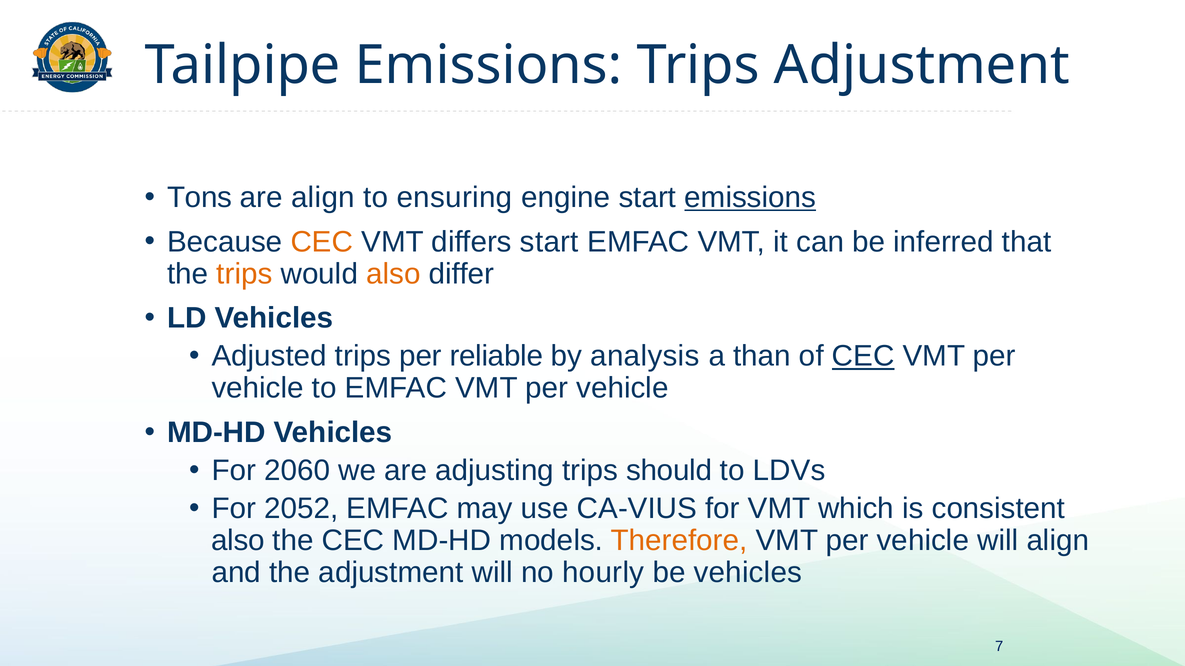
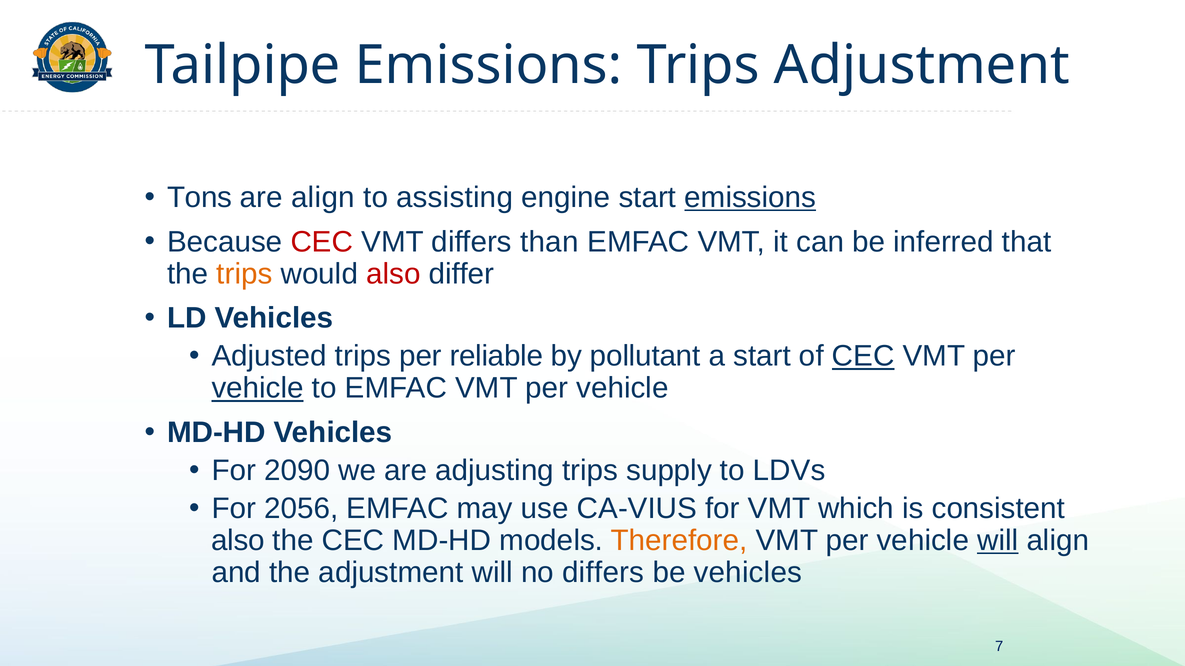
ensuring: ensuring -> assisting
CEC at (322, 242) colour: orange -> red
differs start: start -> than
also at (393, 274) colour: orange -> red
analysis: analysis -> pollutant
a than: than -> start
vehicle at (258, 388) underline: none -> present
2060: 2060 -> 2090
should: should -> supply
2052: 2052 -> 2056
will at (998, 541) underline: none -> present
no hourly: hourly -> differs
